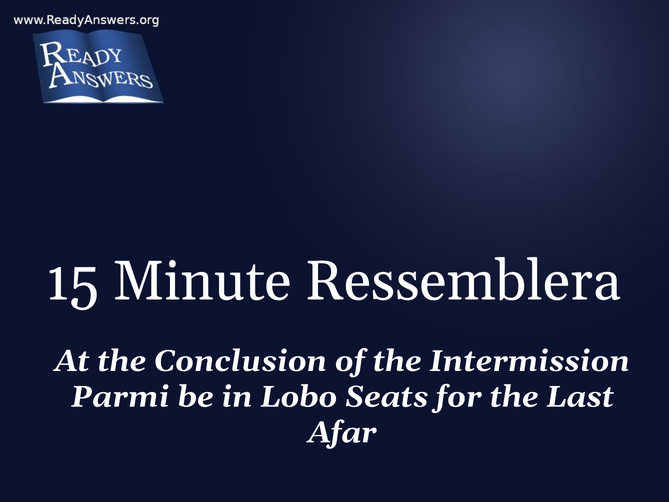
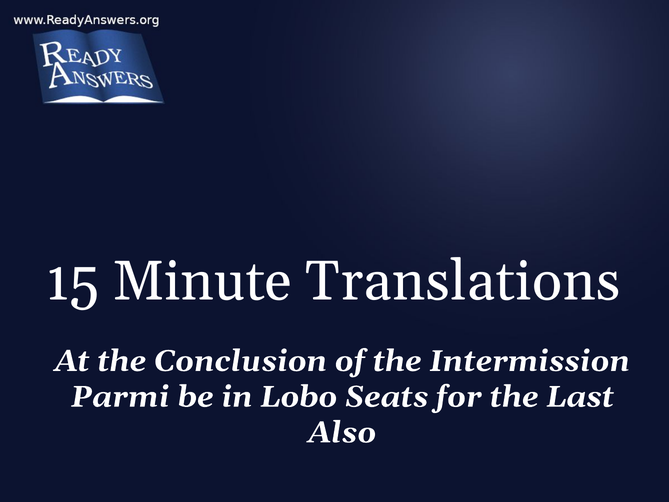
Ressemblera: Ressemblera -> Translations
Afar: Afar -> Also
